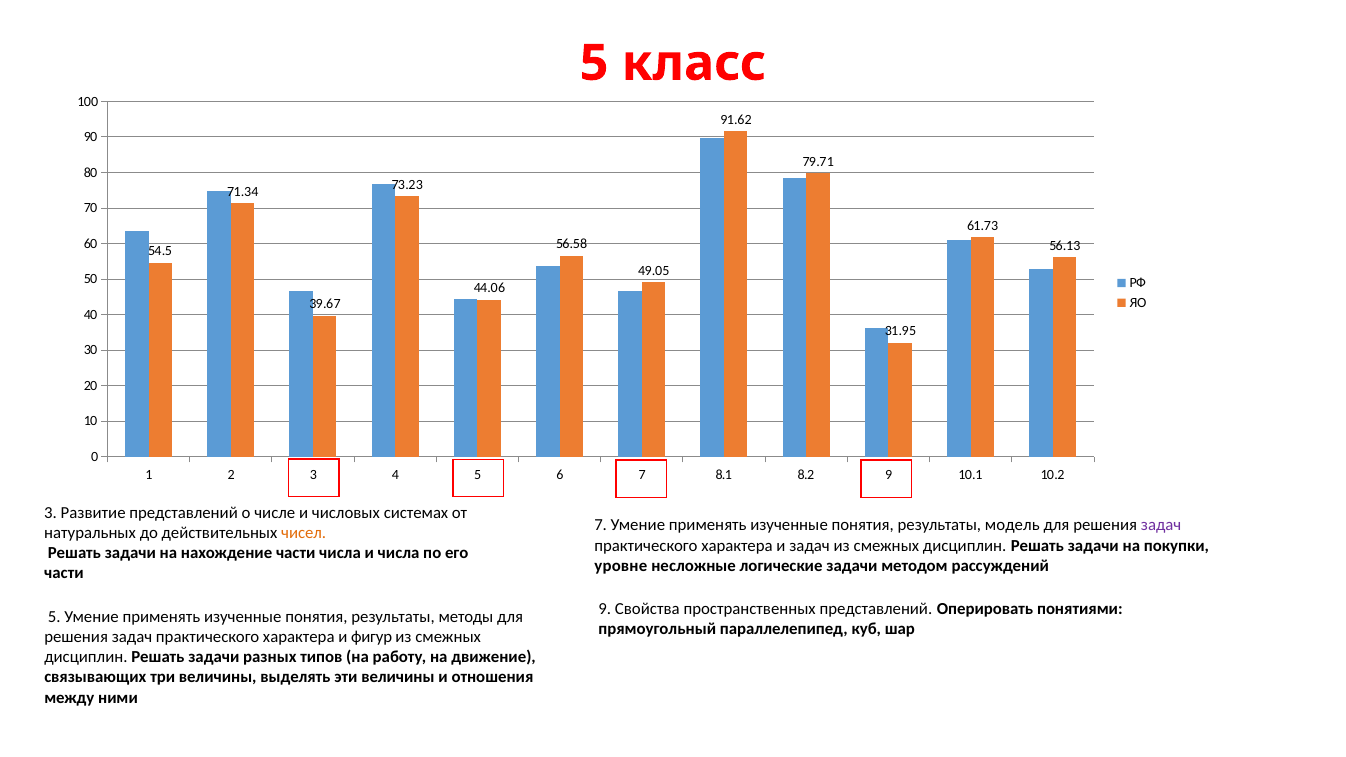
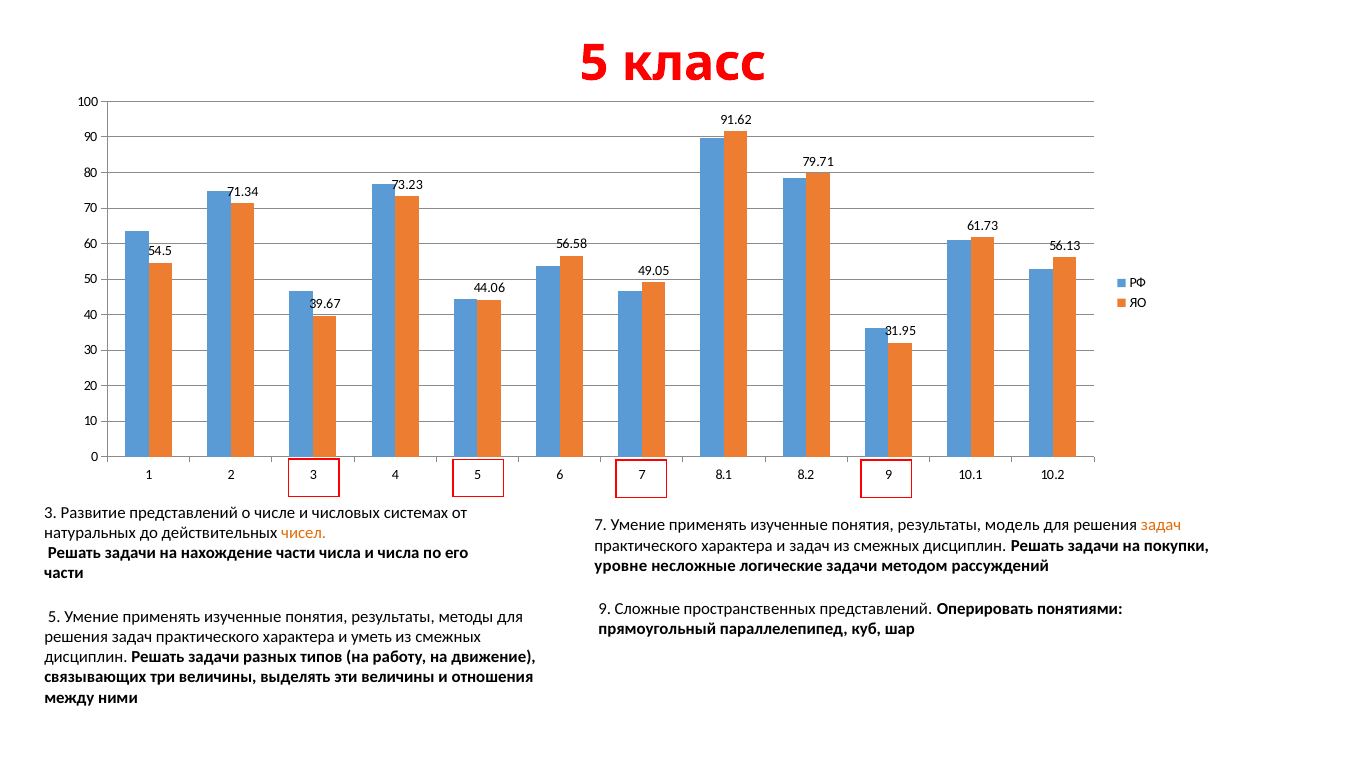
задач at (1161, 526) colour: purple -> orange
Свойства: Свойства -> Сложные
фигур: фигур -> уметь
